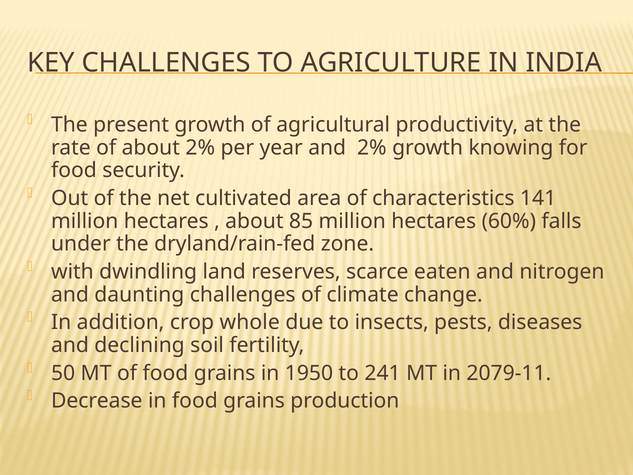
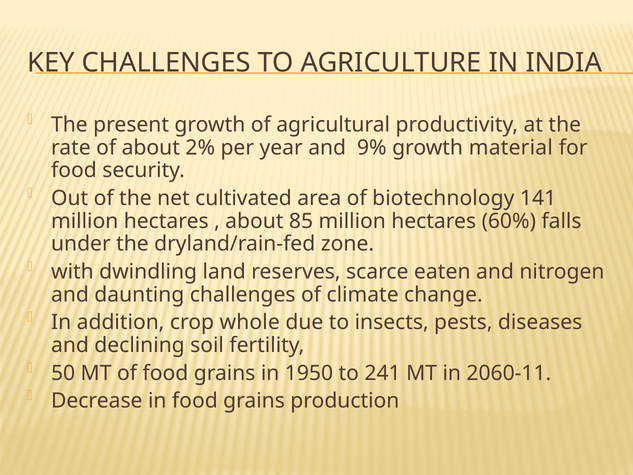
and 2%: 2% -> 9%
knowing: knowing -> material
characteristics: characteristics -> biotechnology
2079-11: 2079-11 -> 2060-11
